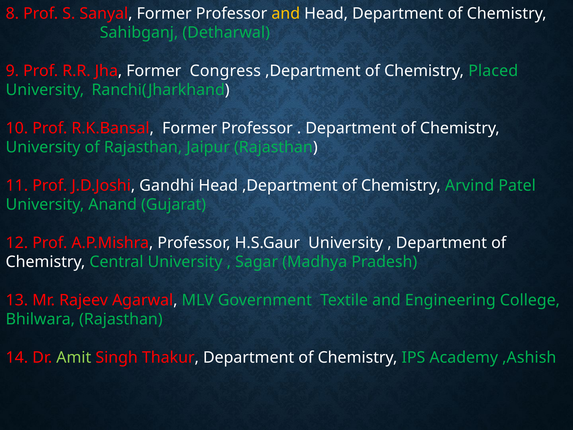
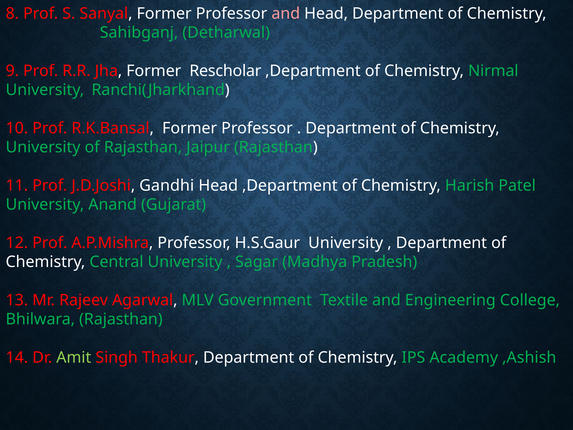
and at (286, 13) colour: yellow -> pink
Congress: Congress -> Rescholar
Placed: Placed -> Nirmal
Arvind: Arvind -> Harish
